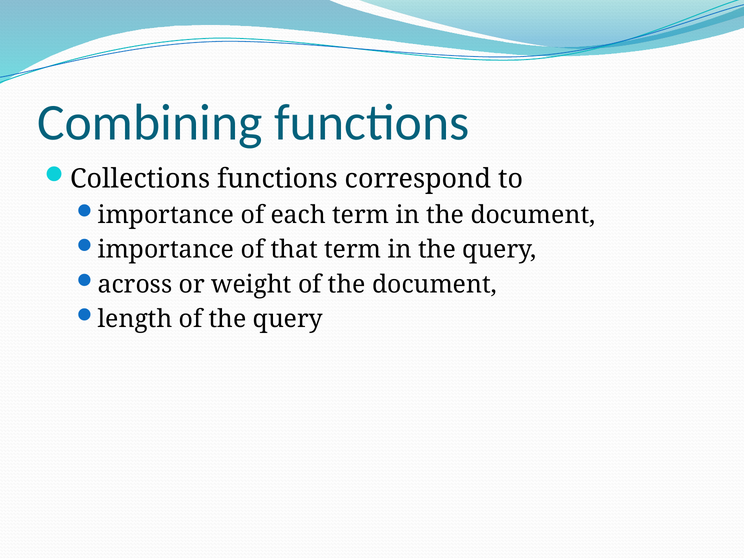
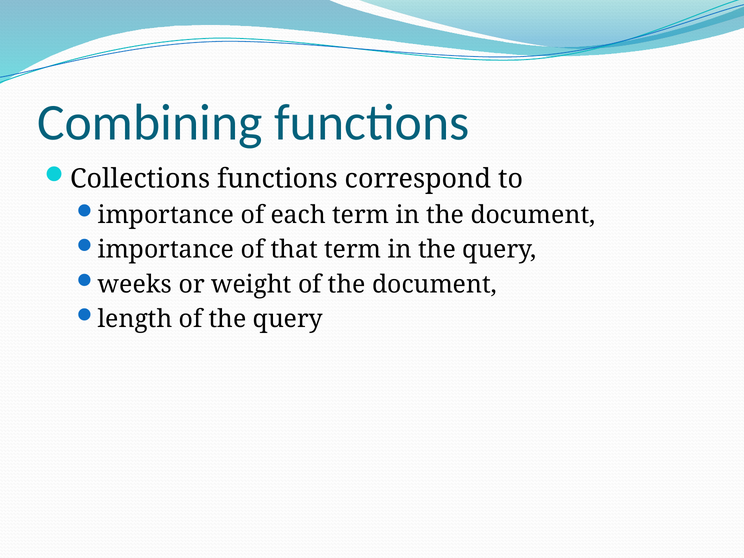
across: across -> weeks
